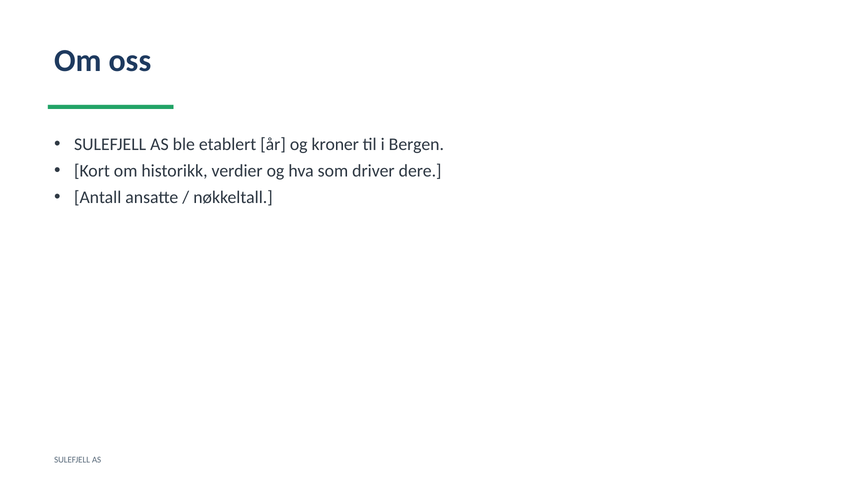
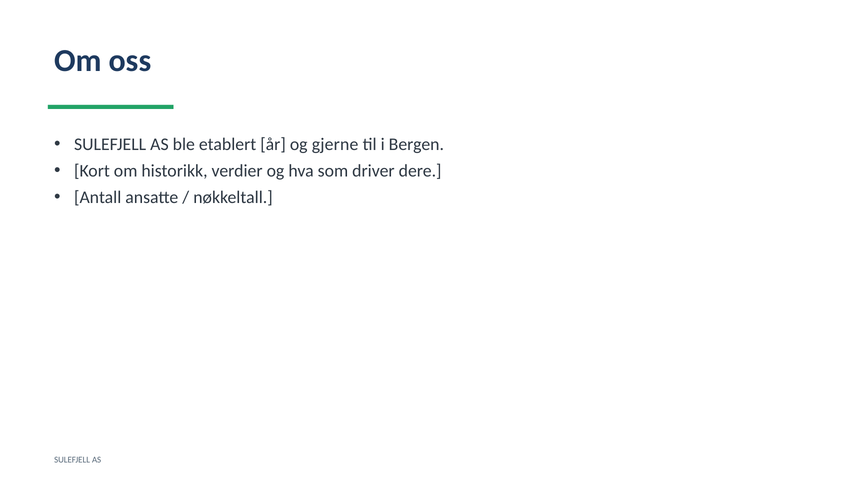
kroner: kroner -> gjerne
